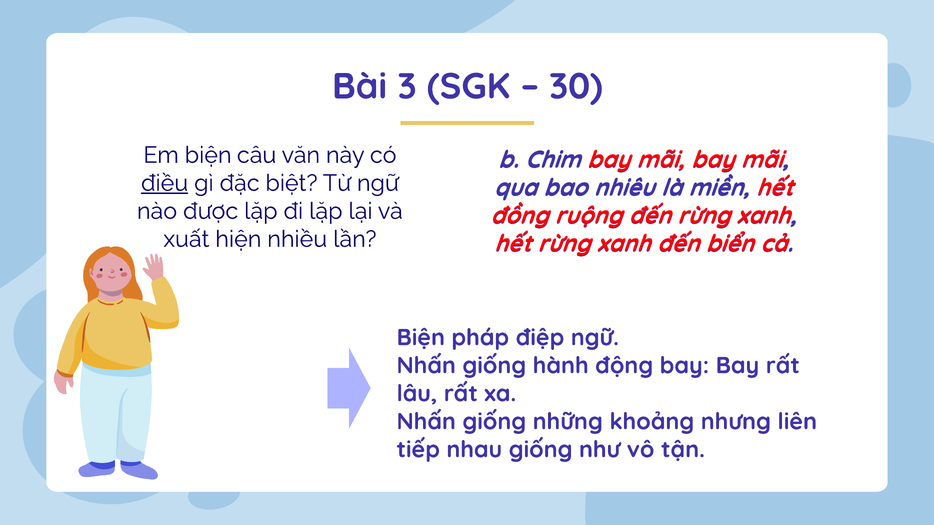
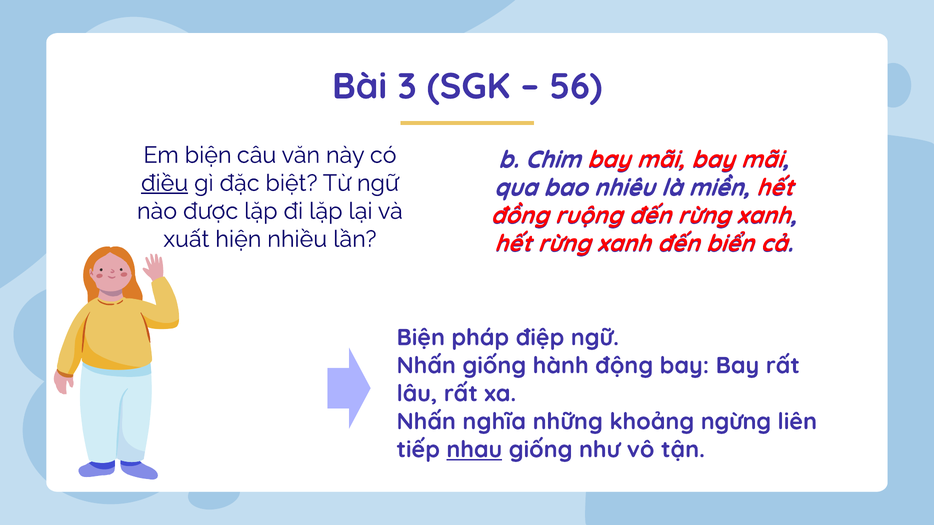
30: 30 -> 56
giống at (494, 422): giống -> nghĩa
nhưng: nhưng -> ngừng
nhau underline: none -> present
